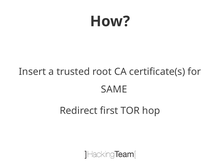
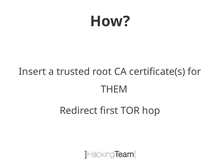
SAME: SAME -> THEM
